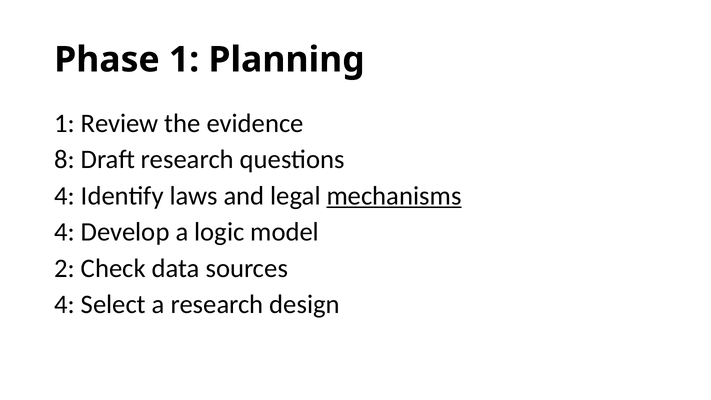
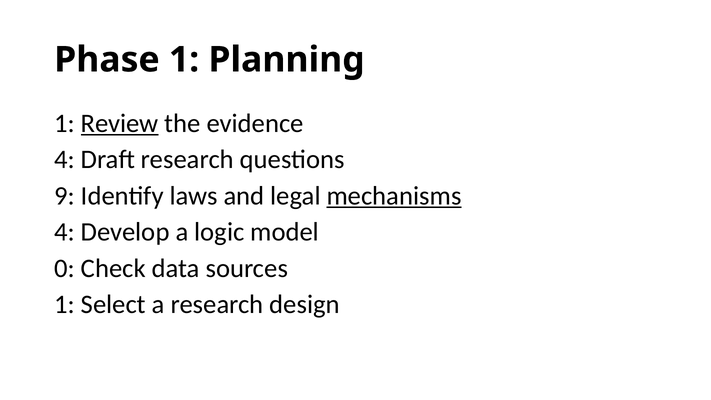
Review underline: none -> present
8 at (65, 160): 8 -> 4
4 at (65, 196): 4 -> 9
2: 2 -> 0
4 at (65, 304): 4 -> 1
